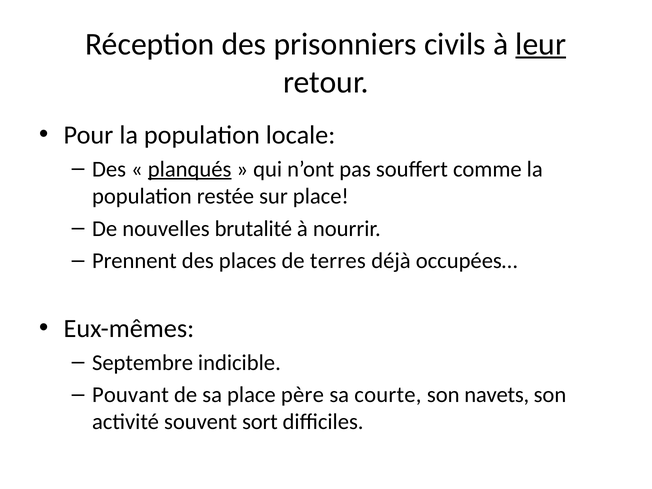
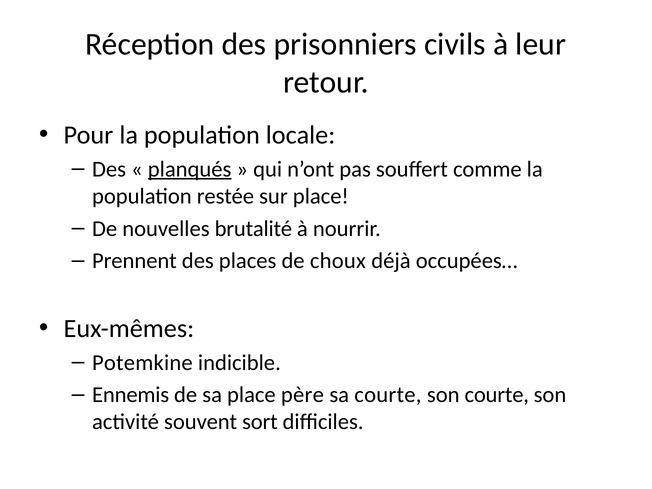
leur underline: present -> none
terres: terres -> choux
Septembre: Septembre -> Potemkine
Pouvant: Pouvant -> Ennemis
son navets: navets -> courte
